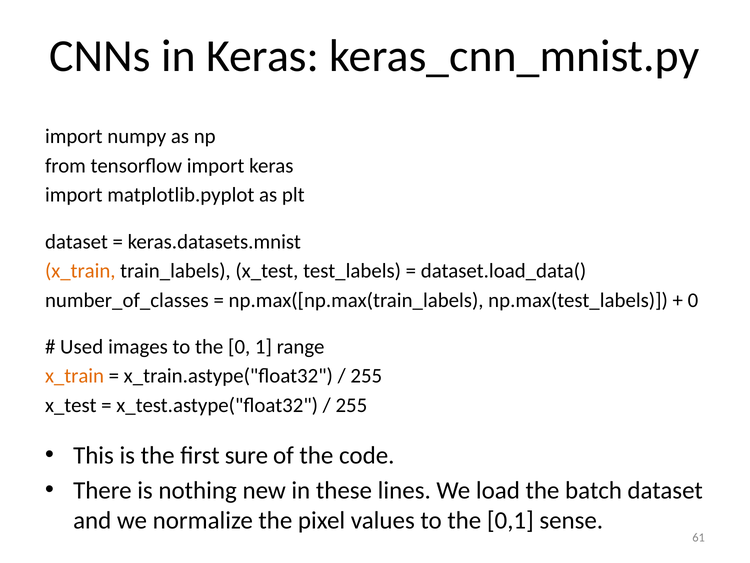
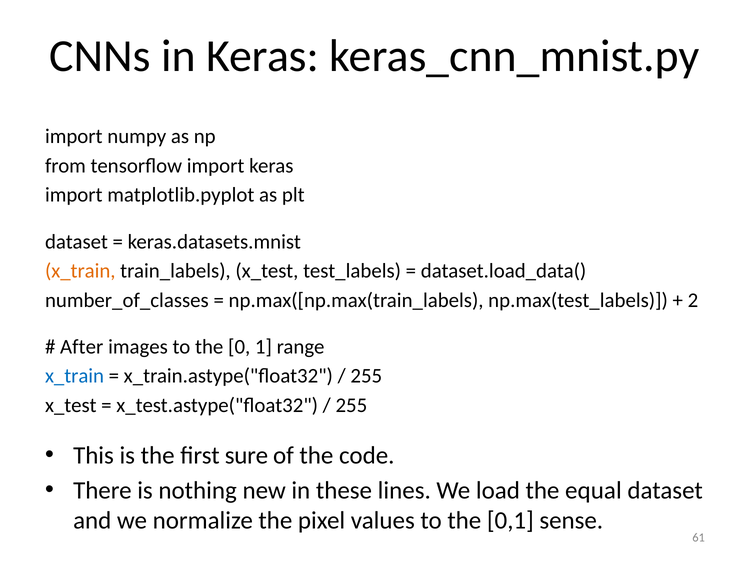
0 at (693, 300): 0 -> 2
Used: Used -> After
x_train at (74, 376) colour: orange -> blue
batch: batch -> equal
